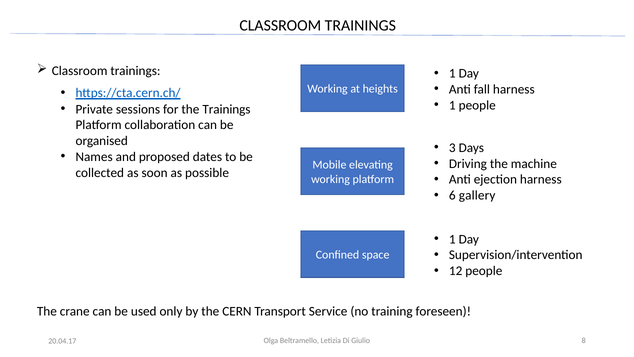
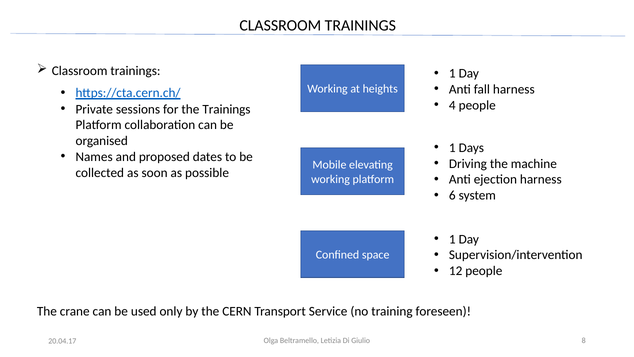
1 at (452, 105): 1 -> 4
3 at (452, 148): 3 -> 1
gallery: gallery -> system
